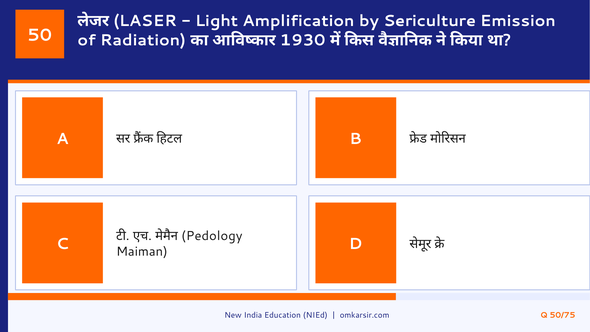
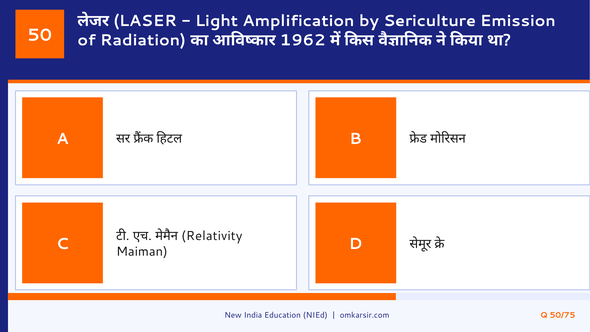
1930: 1930 -> 1962
Pedology: Pedology -> Relativity
